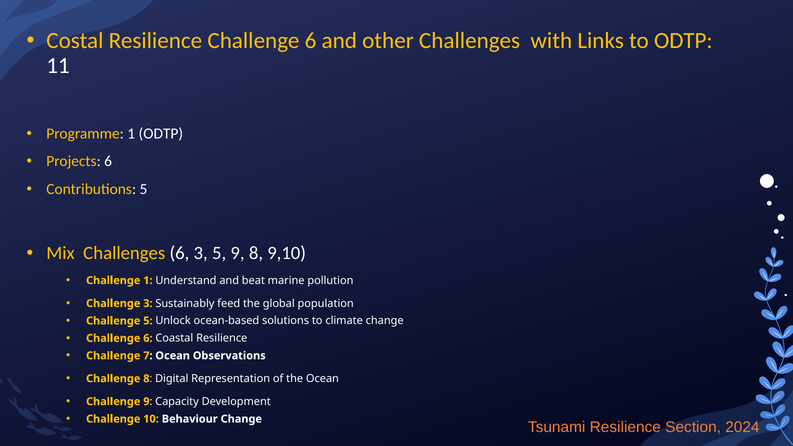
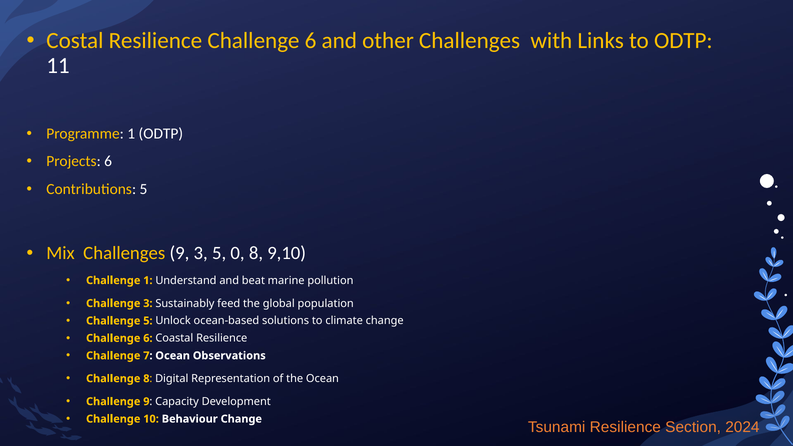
Challenges 6: 6 -> 9
5 9: 9 -> 0
